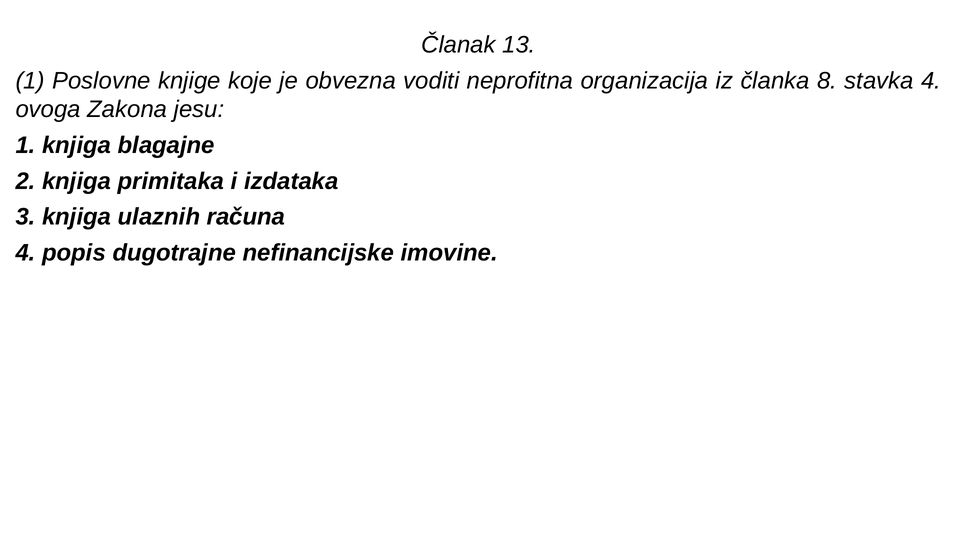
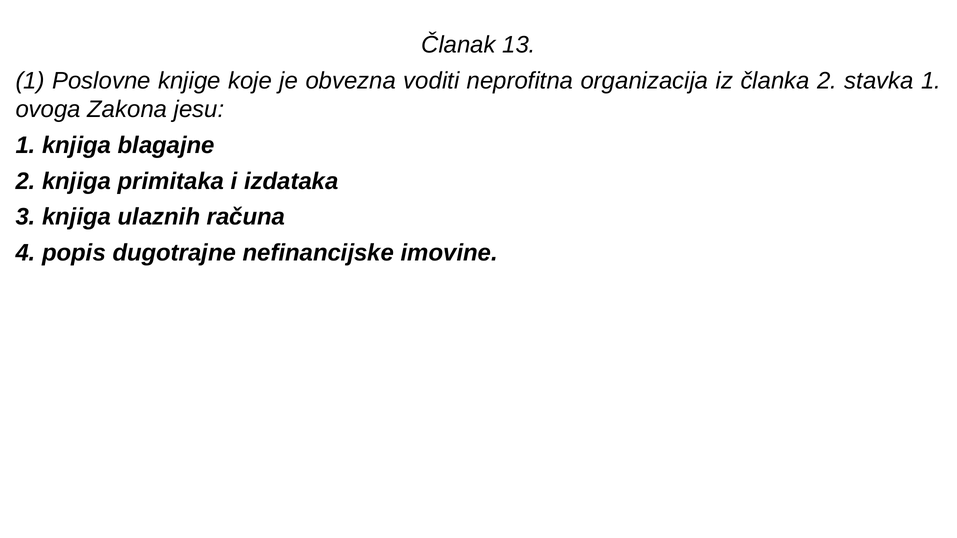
članka 8: 8 -> 2
stavka 4: 4 -> 1
